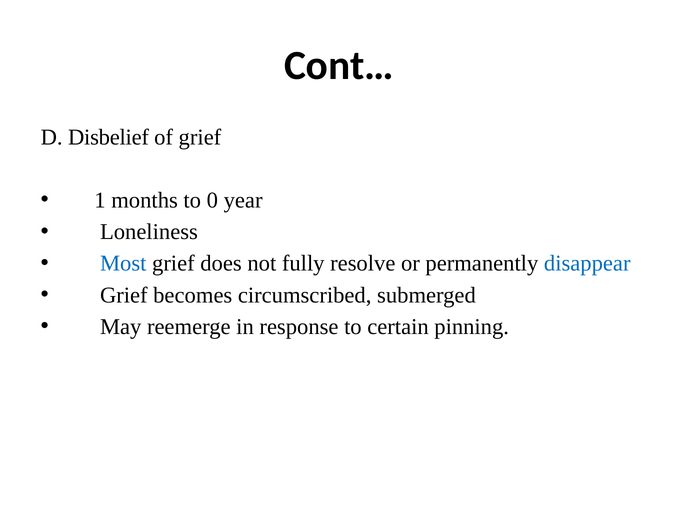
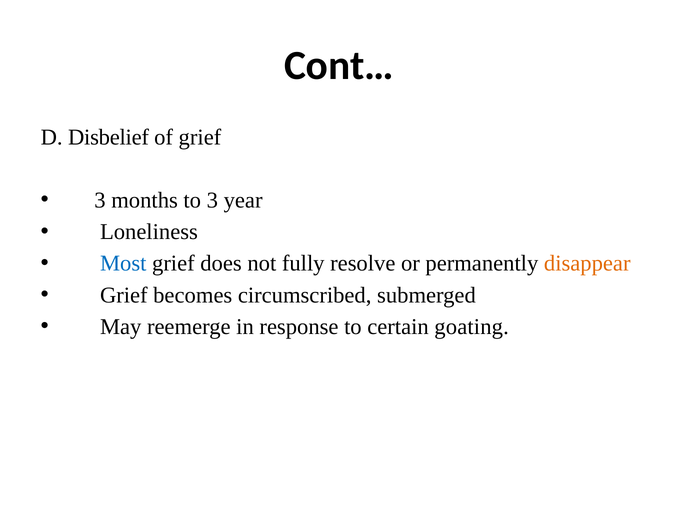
1 at (100, 200): 1 -> 3
to 0: 0 -> 3
disappear colour: blue -> orange
pinning: pinning -> goating
